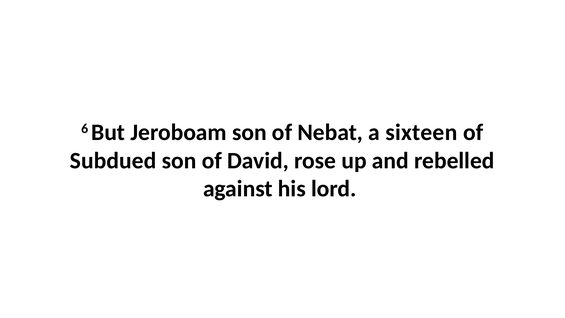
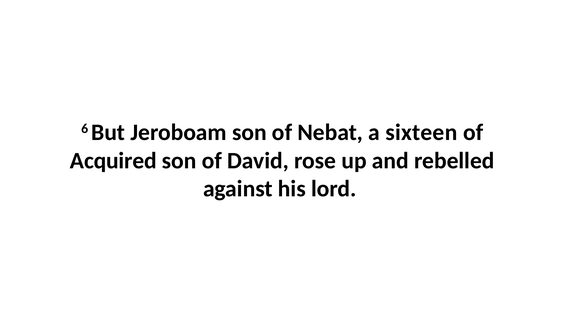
Subdued: Subdued -> Acquired
